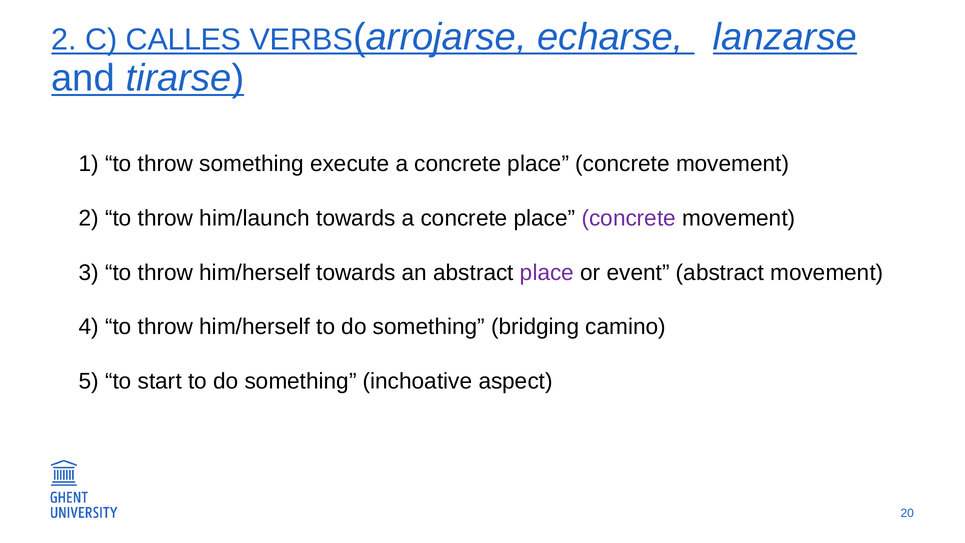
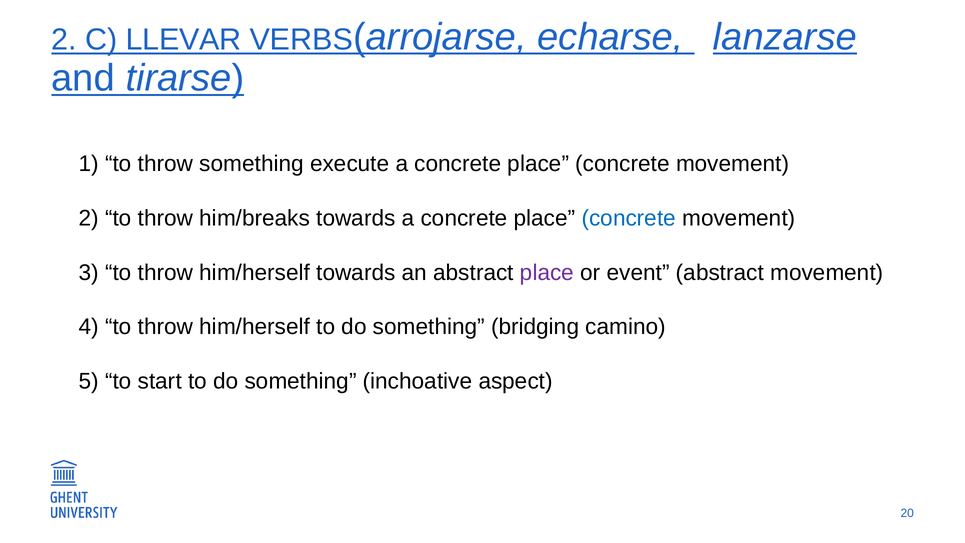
CALLES: CALLES -> LLEVAR
him/launch: him/launch -> him/breaks
concrete at (629, 218) colour: purple -> blue
